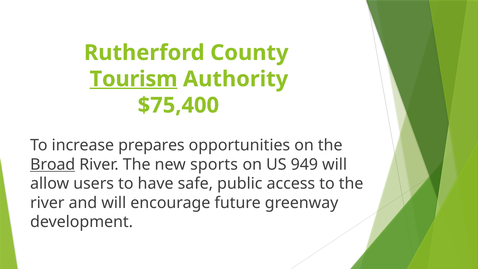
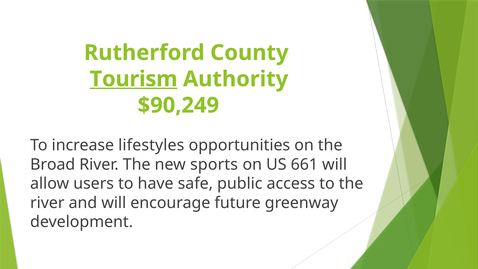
$75,400: $75,400 -> $90,249
prepares: prepares -> lifestyles
Broad underline: present -> none
949: 949 -> 661
